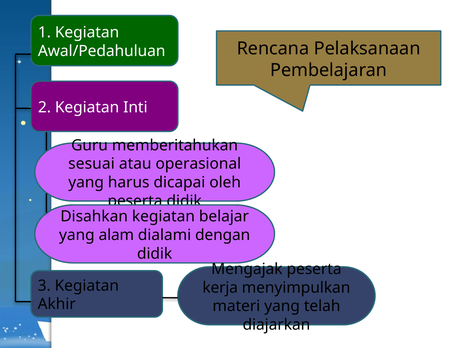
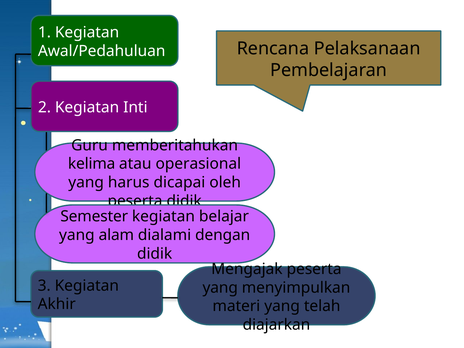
sesuai: sesuai -> kelima
Disahkan: Disahkan -> Semester
kerja at (220, 288): kerja -> yang
